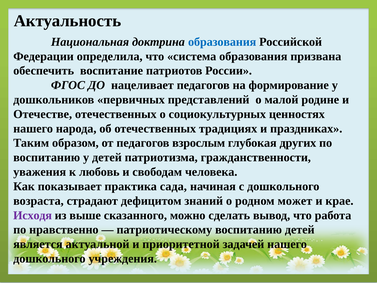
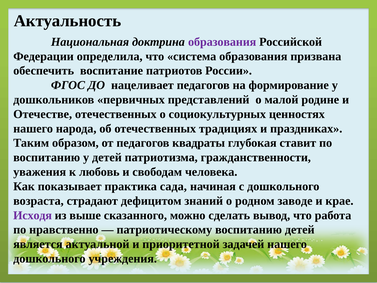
образования at (222, 42) colour: blue -> purple
взрослым: взрослым -> квадраты
других: других -> ставит
может: может -> заводе
